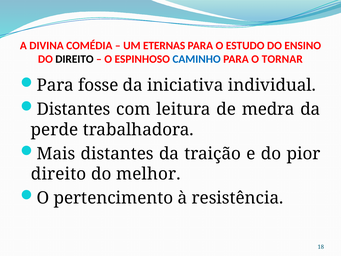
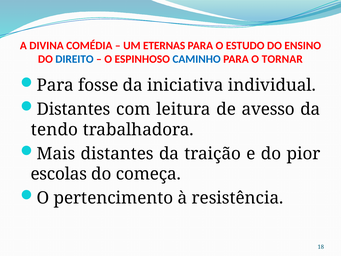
DIREITO at (74, 59) colour: black -> blue
medra: medra -> avesso
perde: perde -> tendo
direito at (59, 174): direito -> escolas
melhor: melhor -> começa
